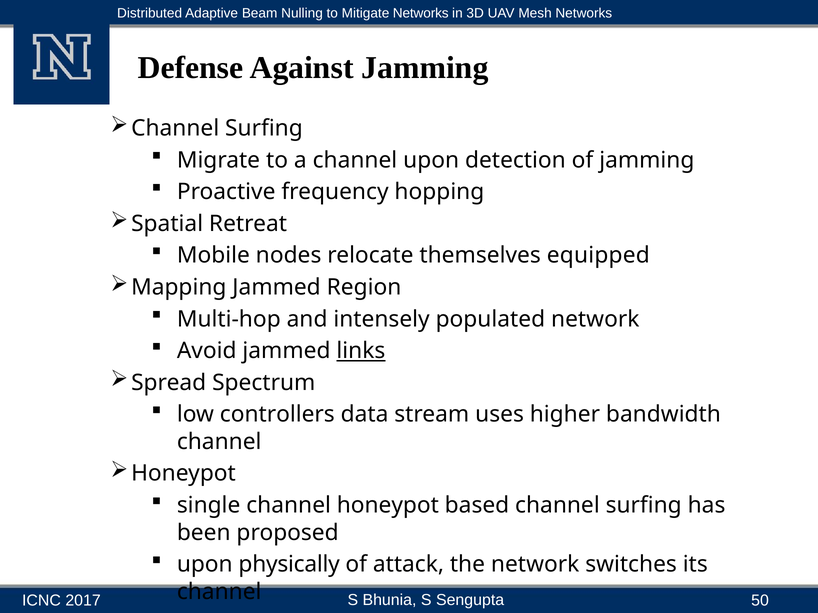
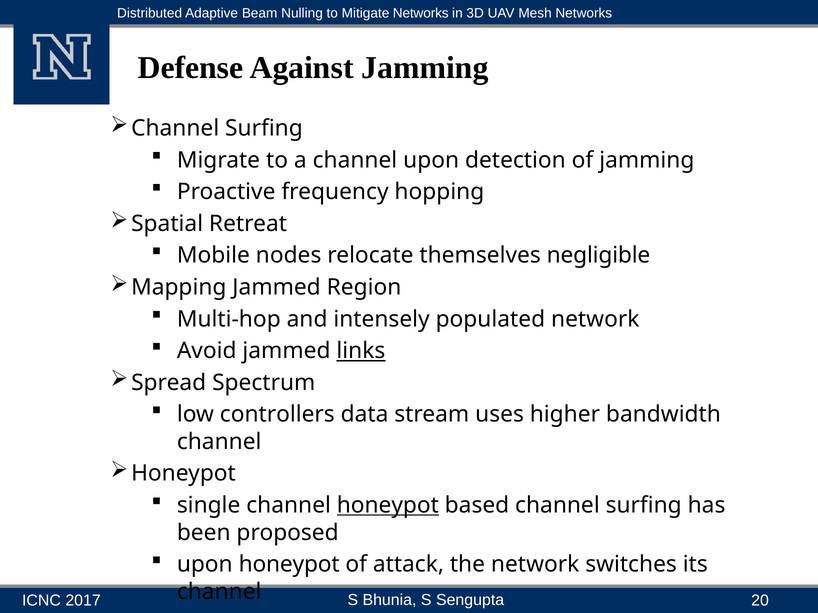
equipped: equipped -> negligible
honeypot at (388, 506) underline: none -> present
upon physically: physically -> honeypot
50: 50 -> 20
